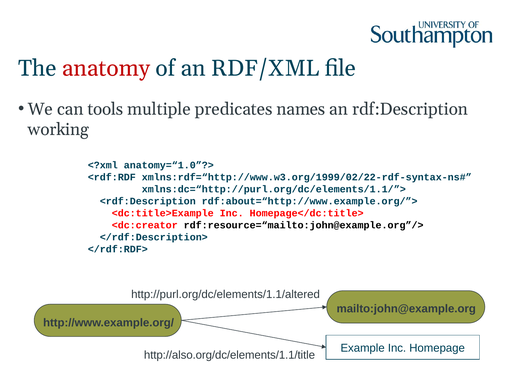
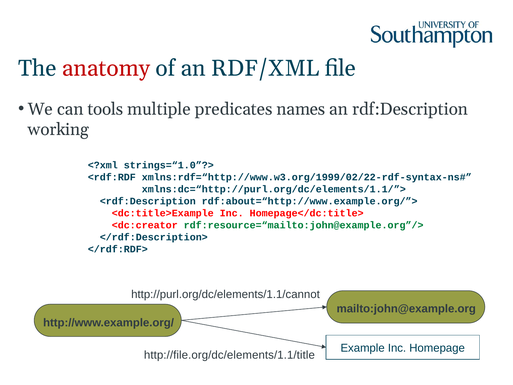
anatomy=“1.0”?>: anatomy=“1.0”?> -> strings=“1.0”?>
rdf:resource=“mailto:john@example.org”/> colour: black -> green
http://purl.org/dc/elements/1.1/altered: http://purl.org/dc/elements/1.1/altered -> http://purl.org/dc/elements/1.1/cannot
http://also.org/dc/elements/1.1/title: http://also.org/dc/elements/1.1/title -> http://file.org/dc/elements/1.1/title
